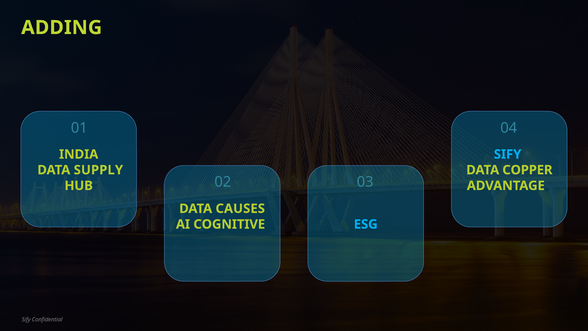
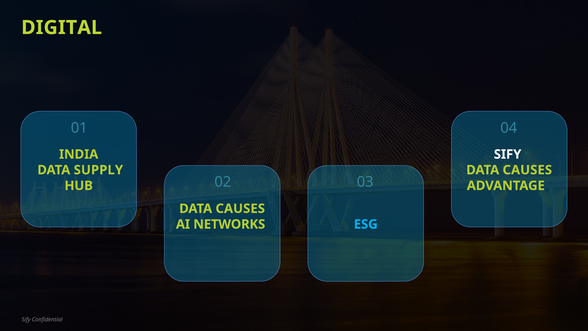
ADDING: ADDING -> DIGITAL
SIFY at (508, 154) colour: light blue -> white
COPPER at (527, 170): COPPER -> CAUSES
COGNITIVE: COGNITIVE -> NETWORKS
